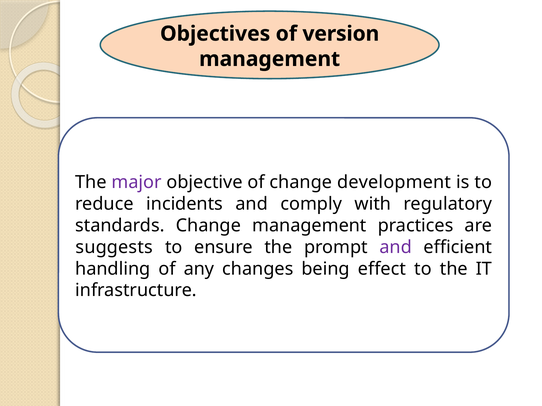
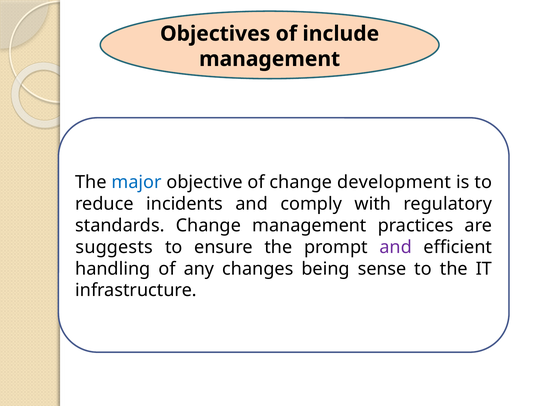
version: version -> include
major colour: purple -> blue
effect: effect -> sense
